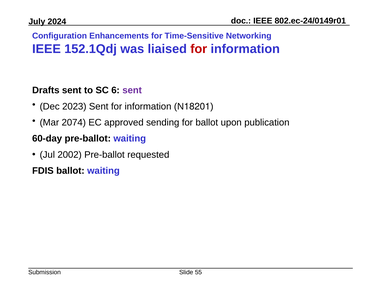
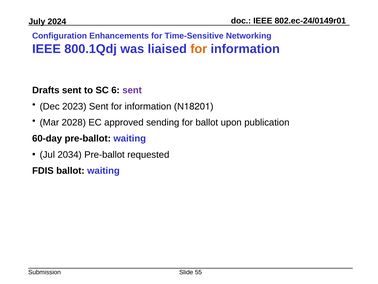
152.1Qdj: 152.1Qdj -> 800.1Qdj
for at (199, 49) colour: red -> orange
2074: 2074 -> 2028
2002: 2002 -> 2034
